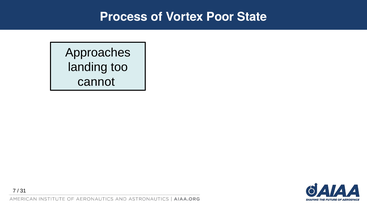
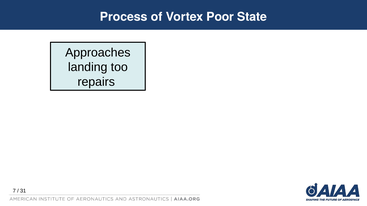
cannot: cannot -> repairs
